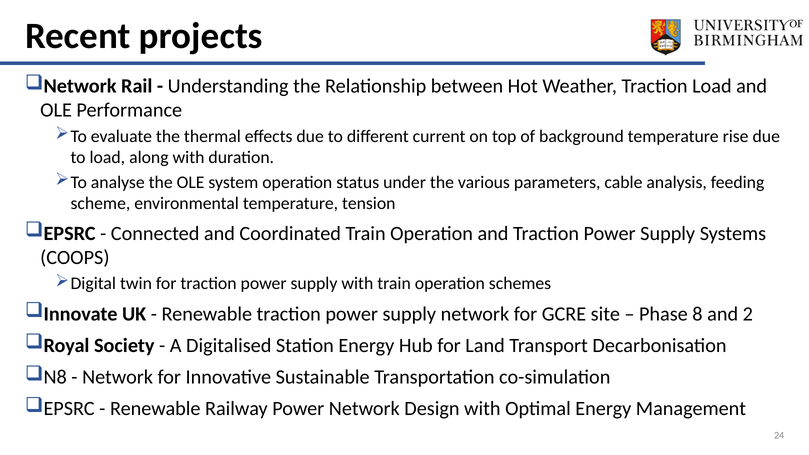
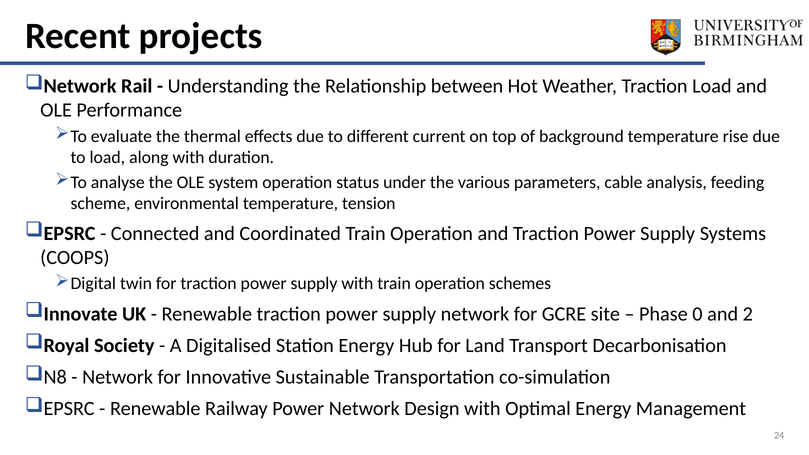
8: 8 -> 0
